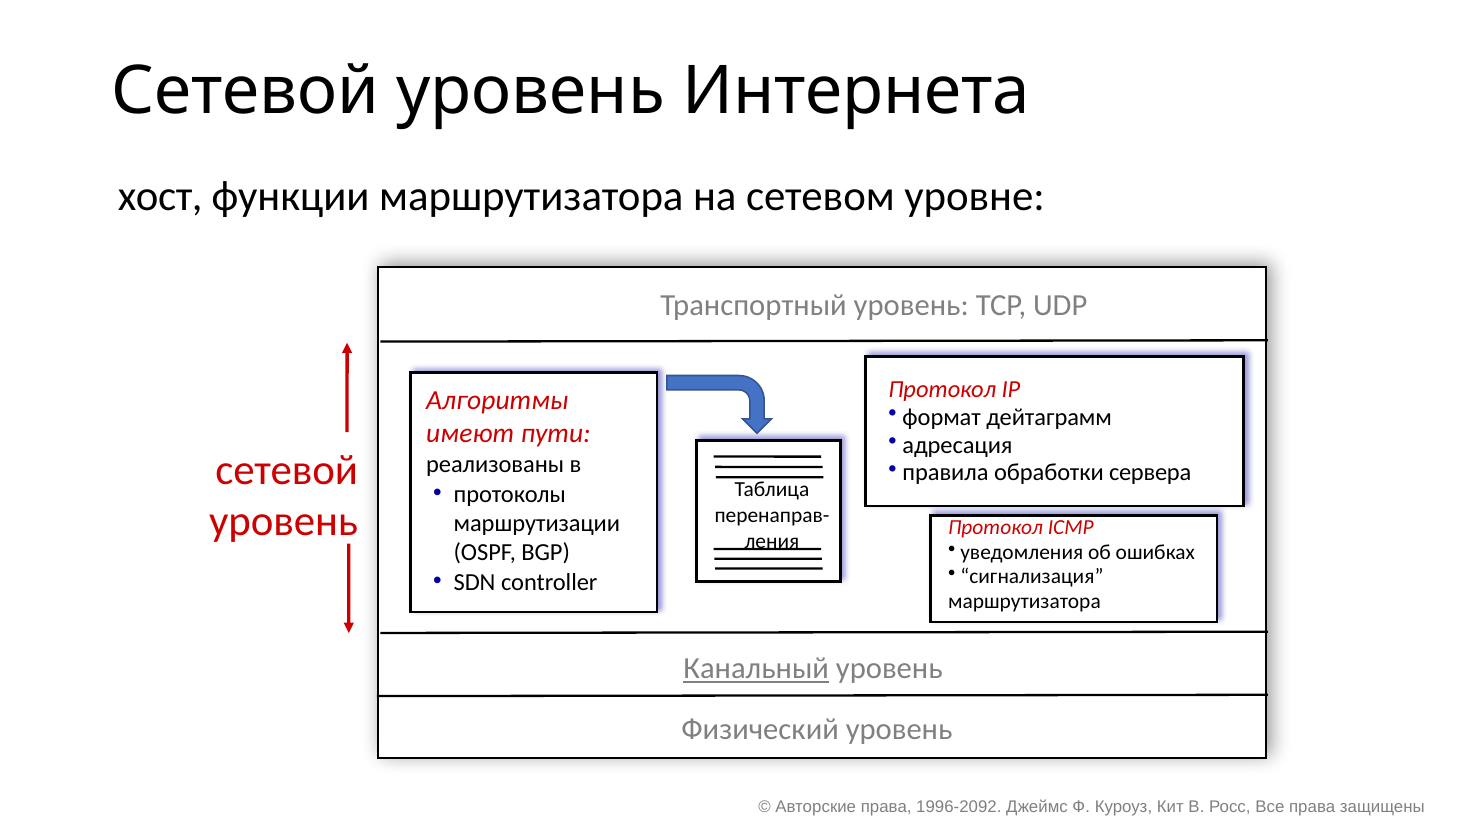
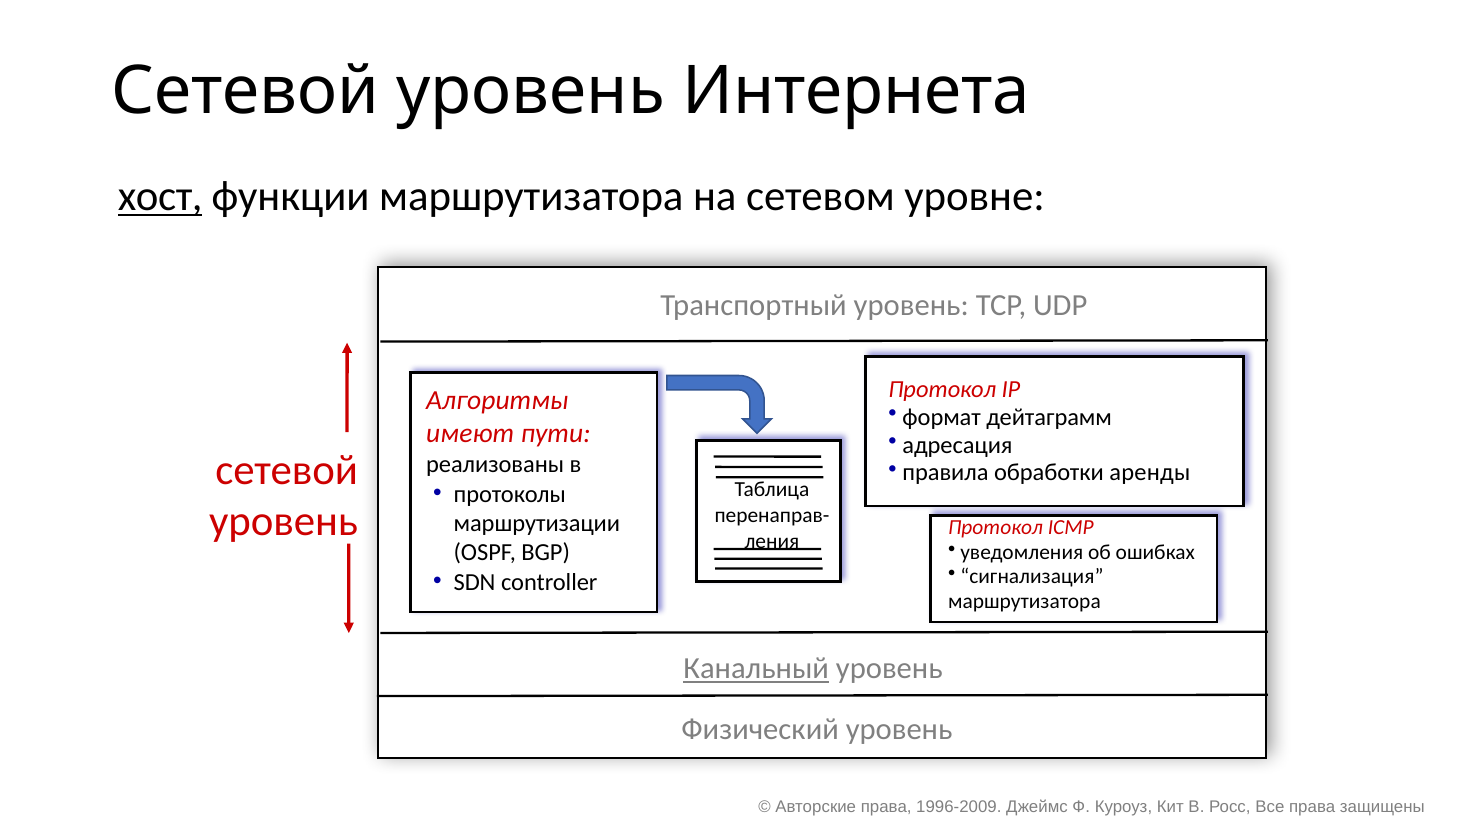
хост underline: none -> present
сервера: сервера -> аренды
1996-2092: 1996-2092 -> 1996-2009
